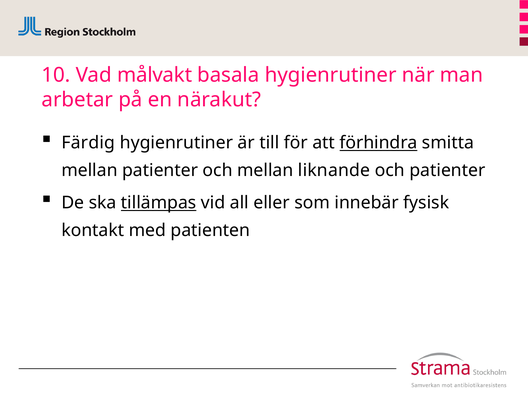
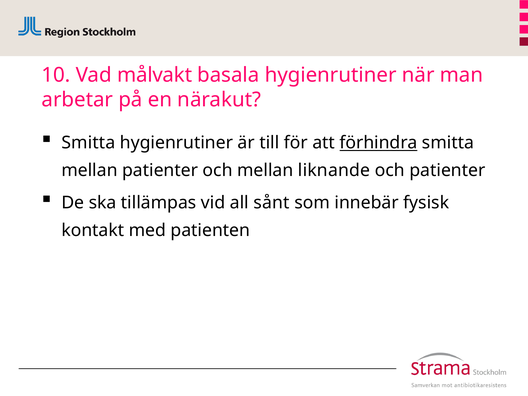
Färdig at (88, 143): Färdig -> Smitta
tillämpas underline: present -> none
eller: eller -> sånt
